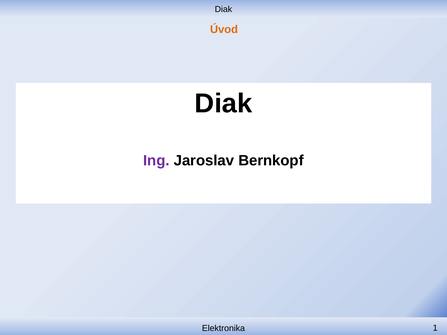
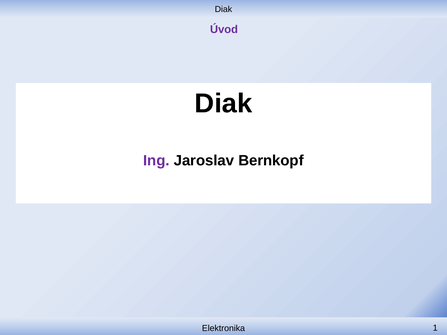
Úvod colour: orange -> purple
